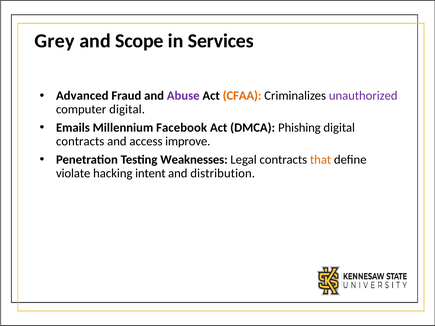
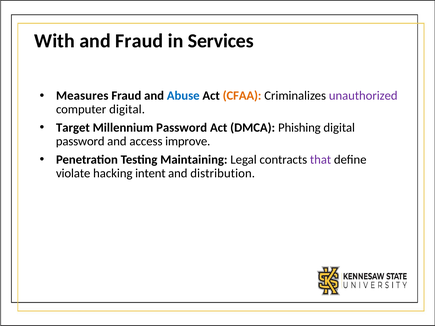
Grey: Grey -> With
and Scope: Scope -> Fraud
Advanced: Advanced -> Measures
Abuse colour: purple -> blue
Emails: Emails -> Target
Millennium Facebook: Facebook -> Password
contracts at (80, 141): contracts -> password
Weaknesses: Weaknesses -> Maintaining
that colour: orange -> purple
